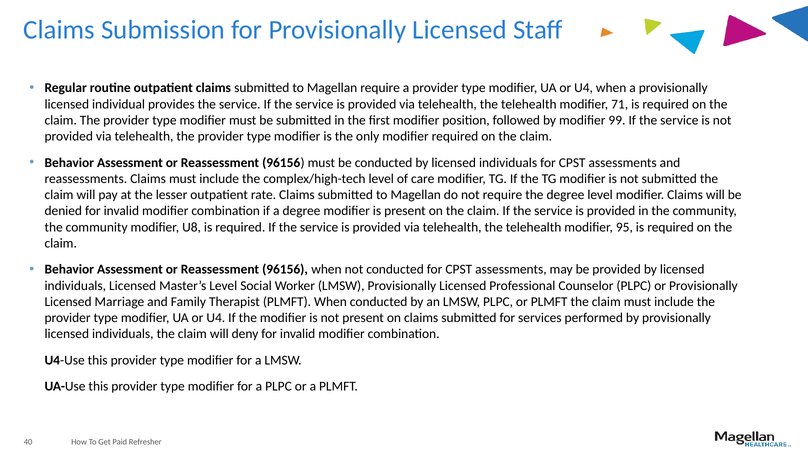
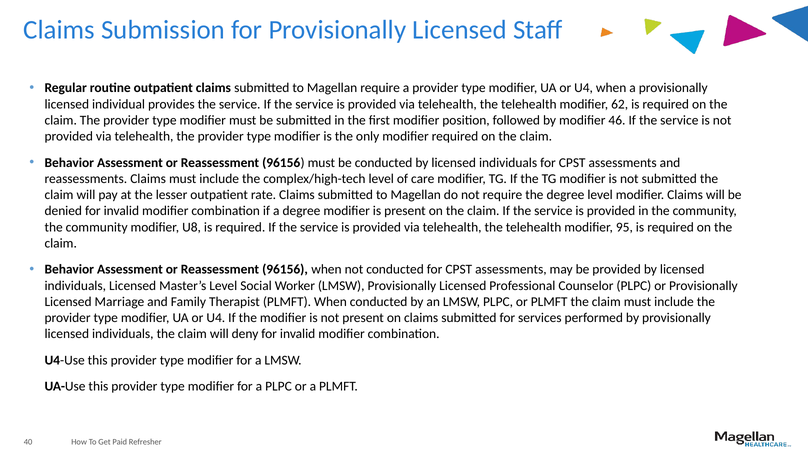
71: 71 -> 62
99: 99 -> 46
